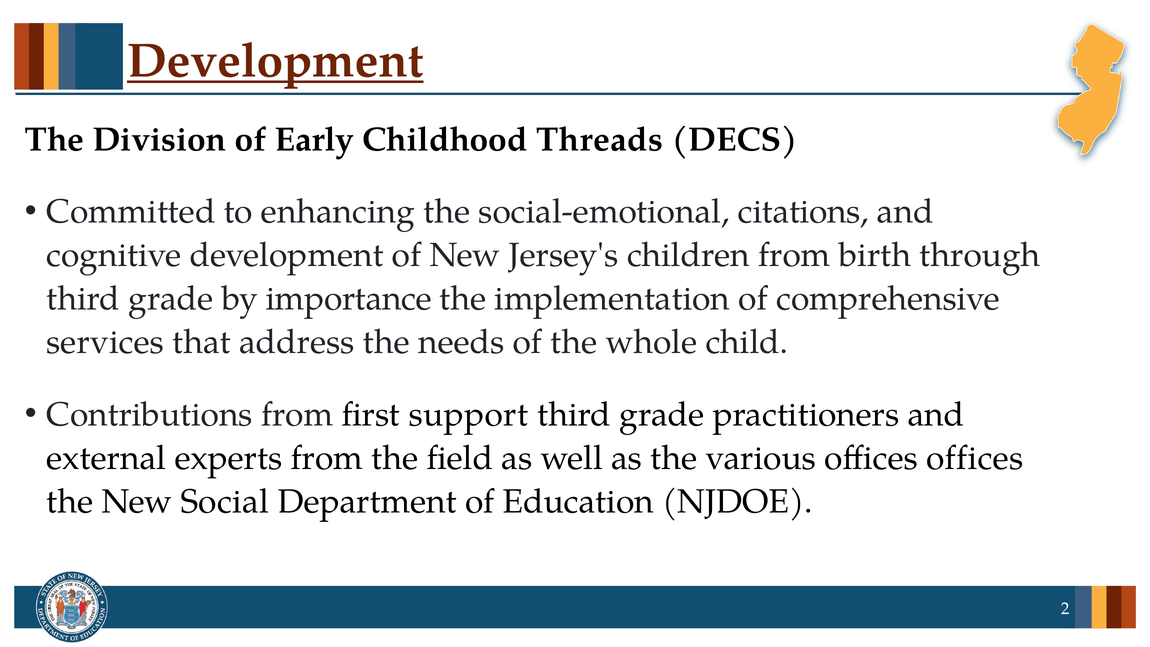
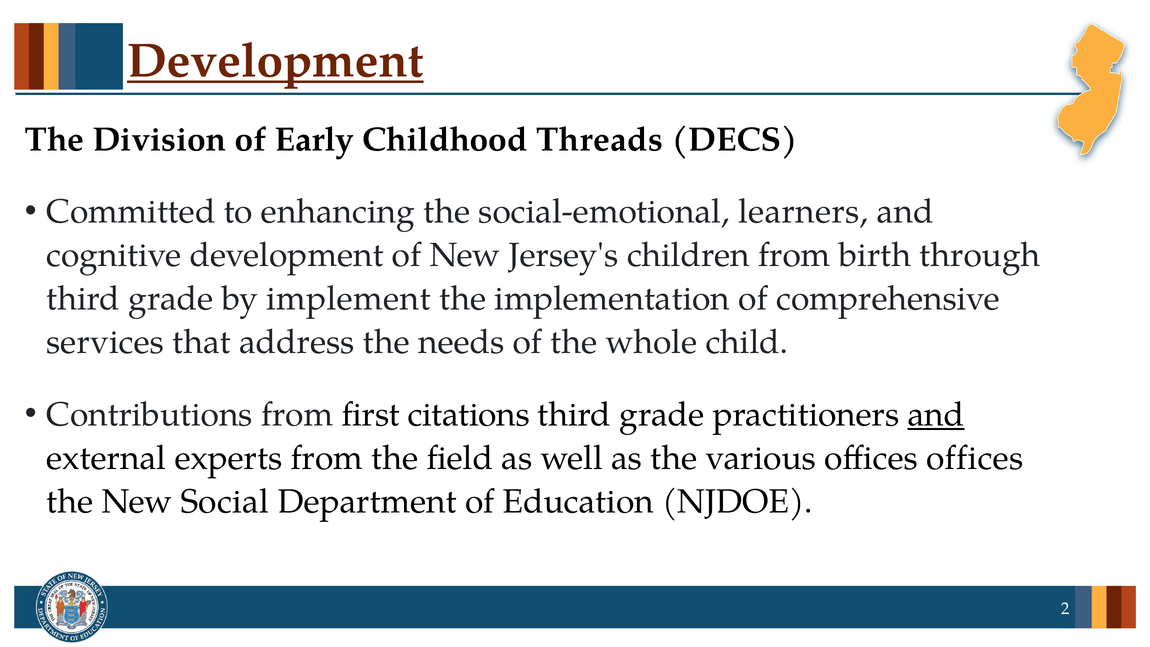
citations: citations -> learners
importance: importance -> implement
support: support -> citations
and at (936, 414) underline: none -> present
